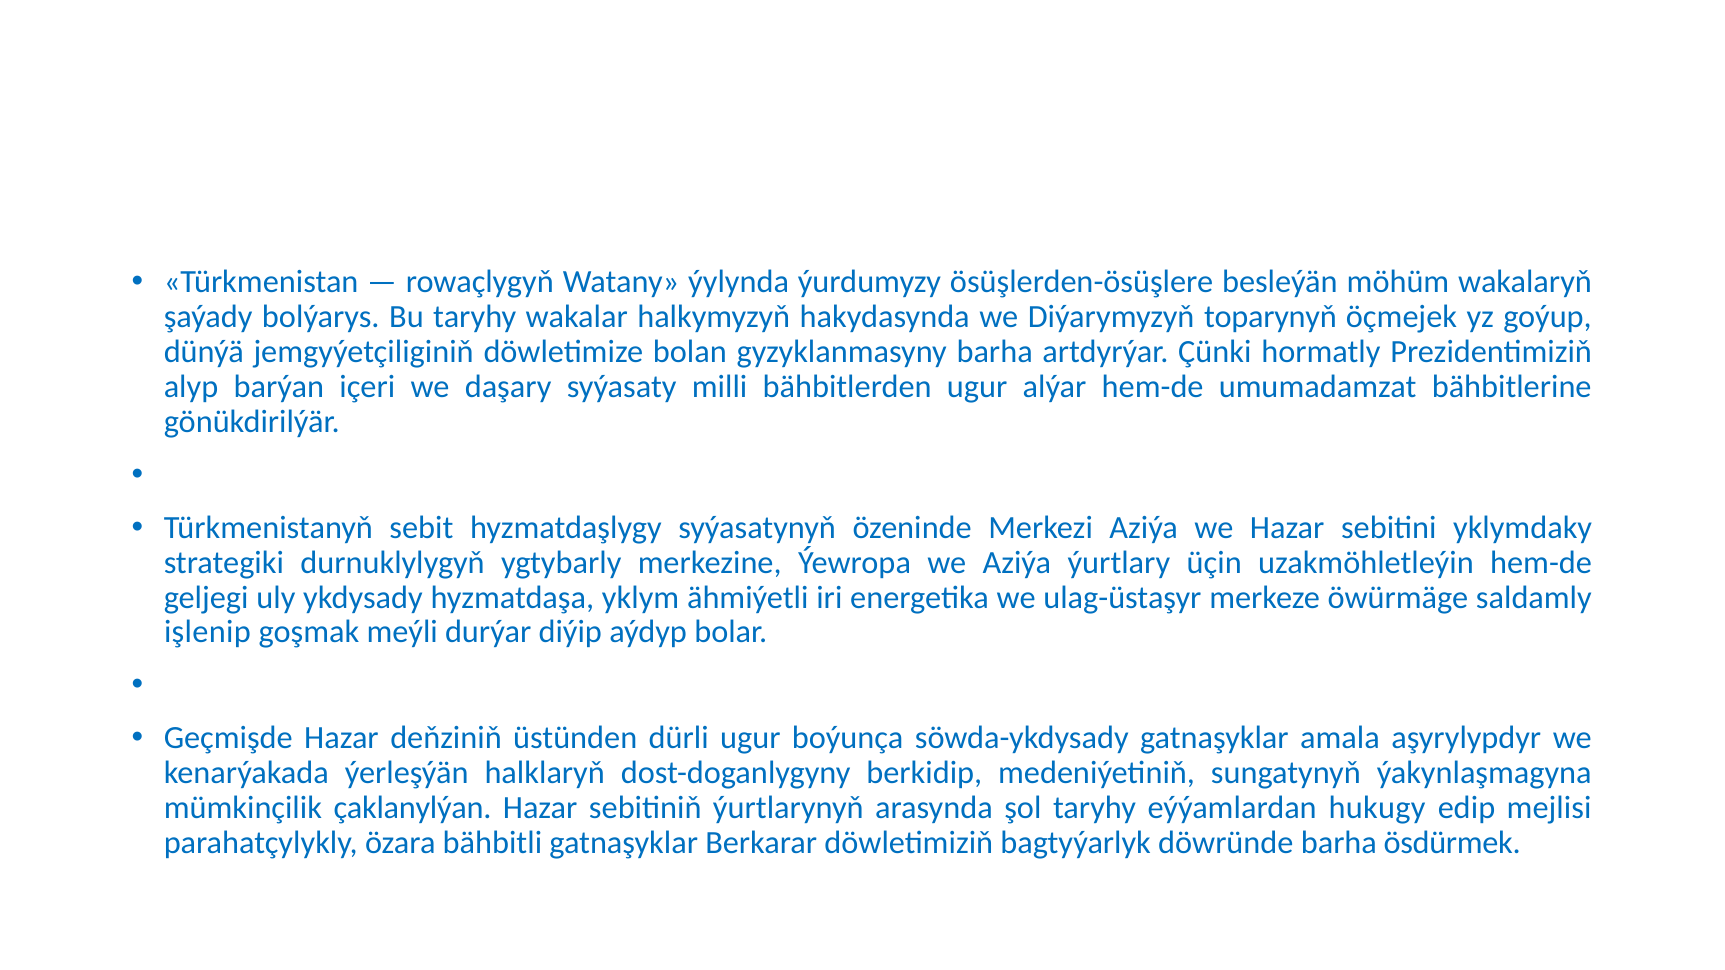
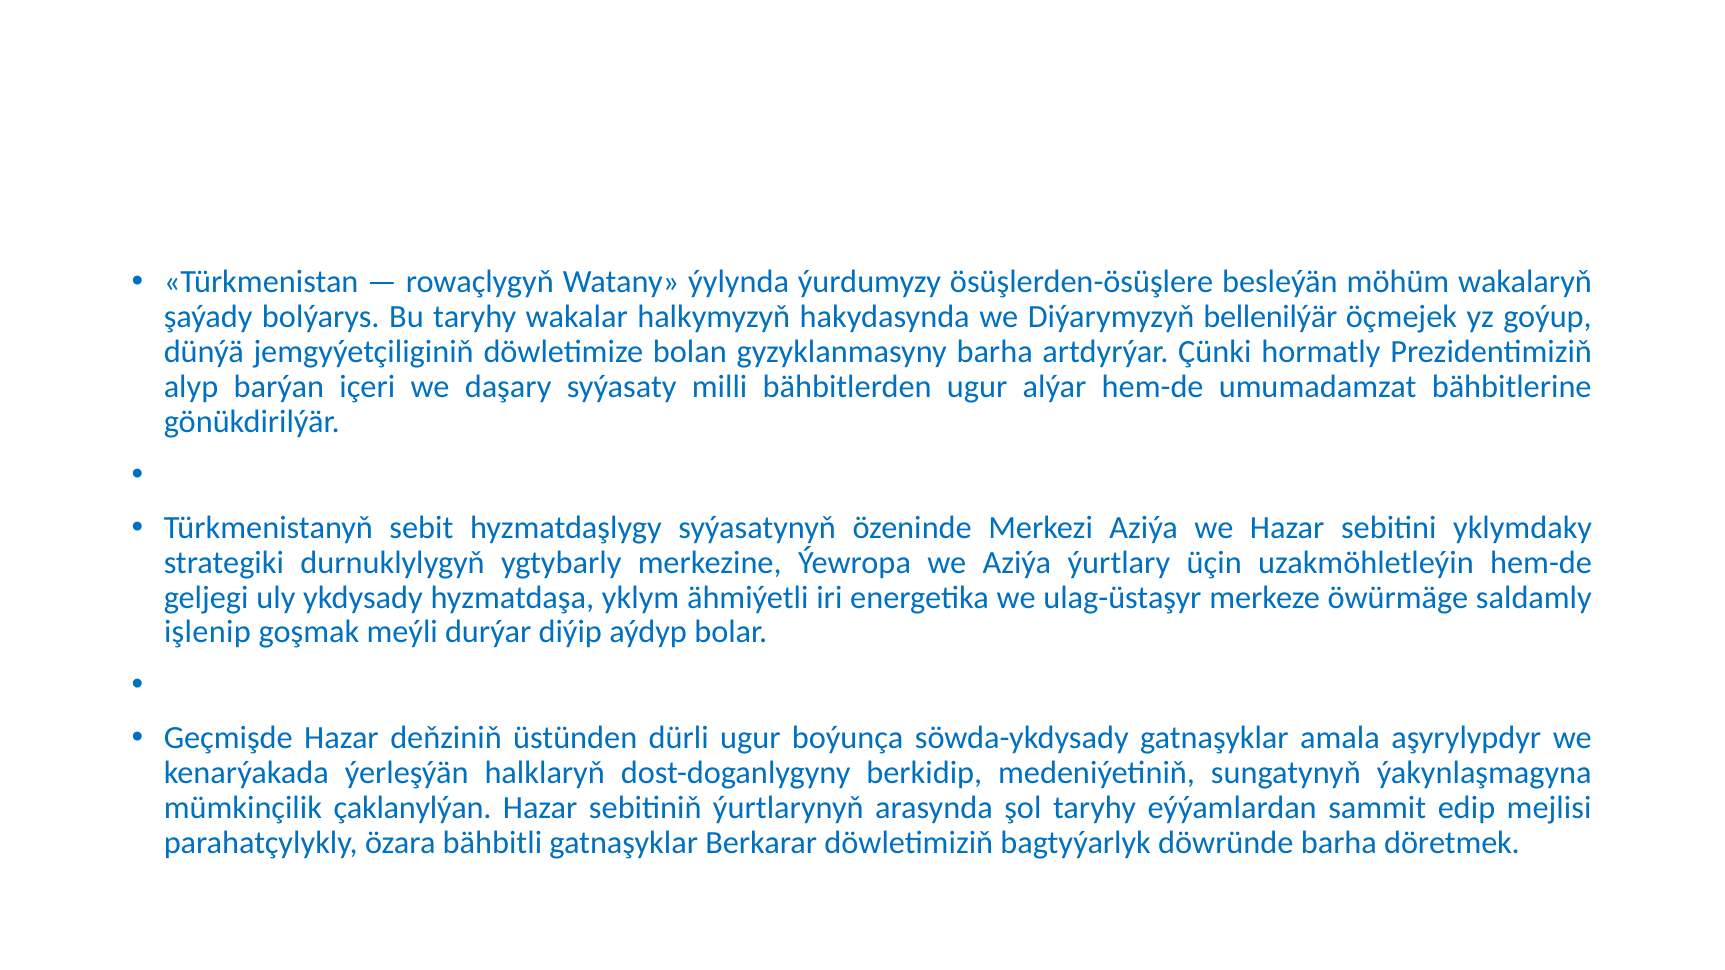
toparynyň: toparynyň -> bellenilýär
hukugy: hukugy -> sammit
ösdürmek: ösdürmek -> döretmek
